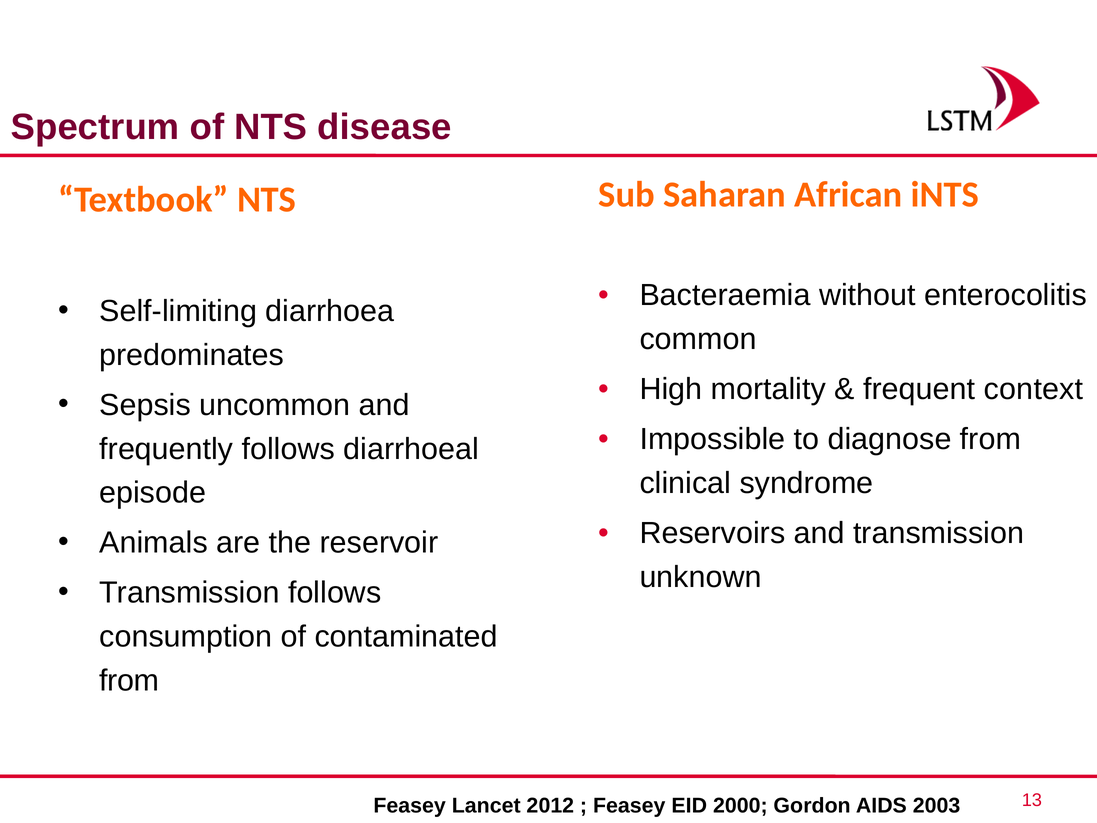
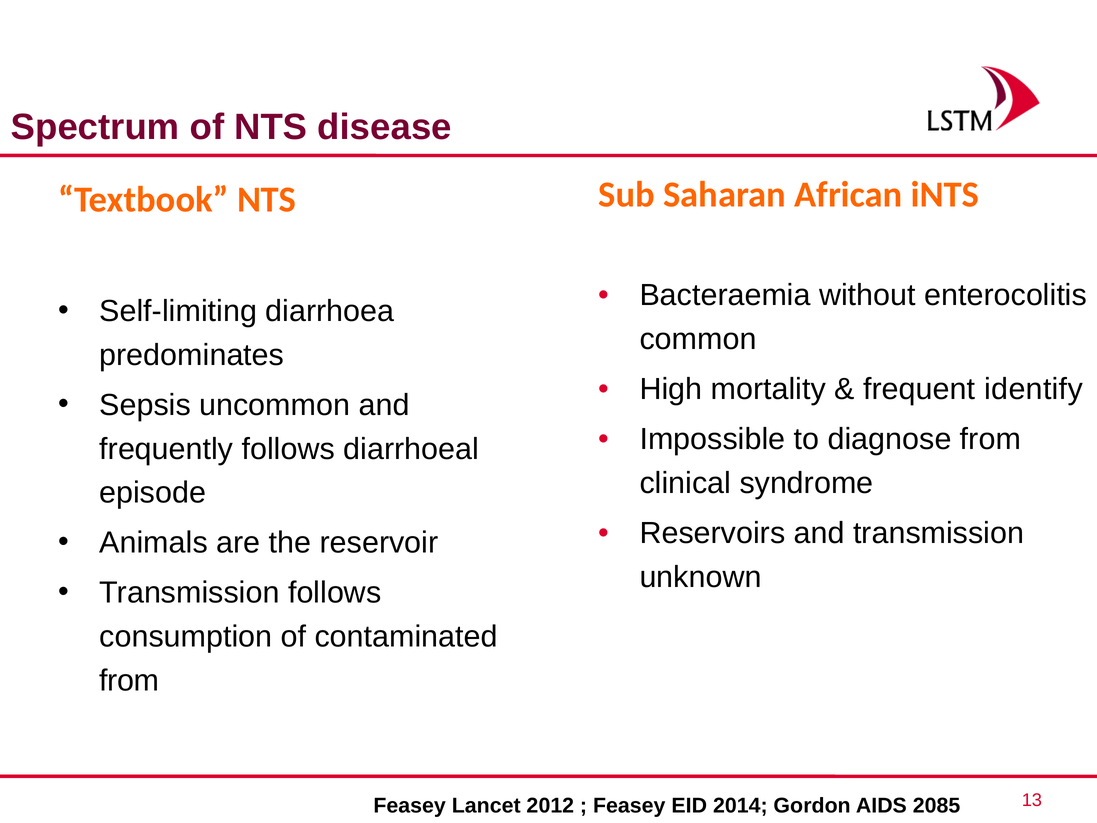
context: context -> identify
2000: 2000 -> 2014
2003: 2003 -> 2085
